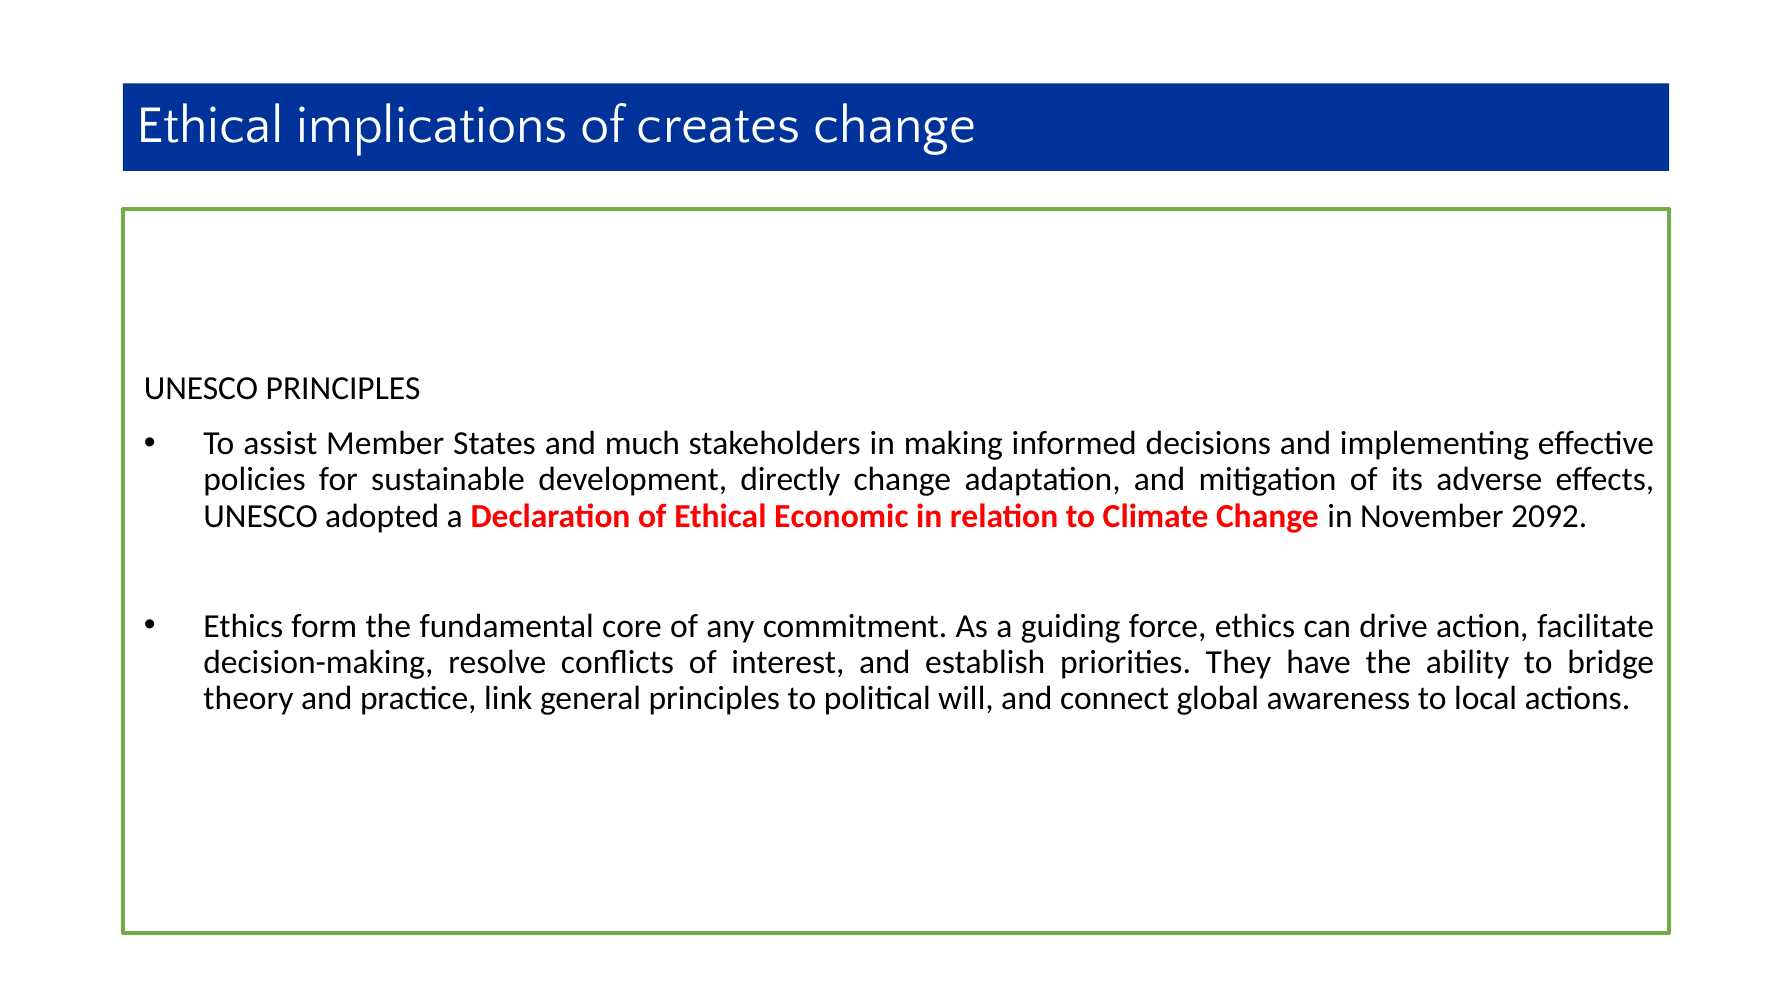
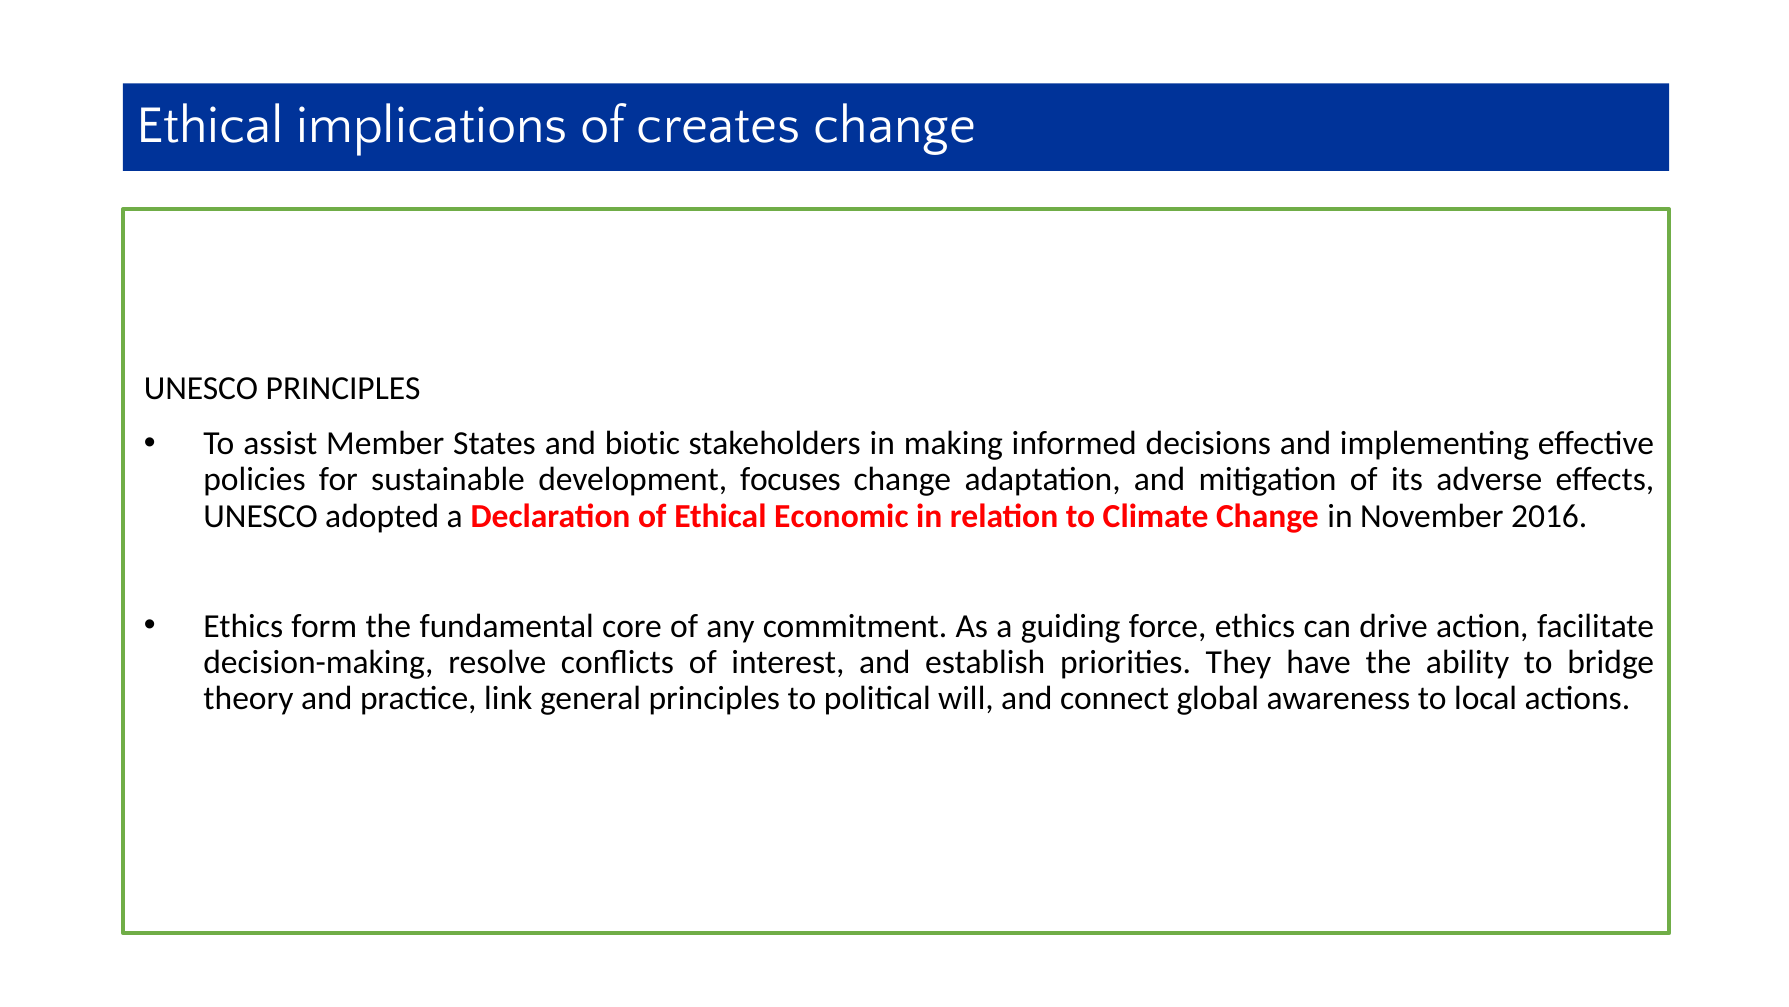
much: much -> biotic
directly: directly -> focuses
2092: 2092 -> 2016
